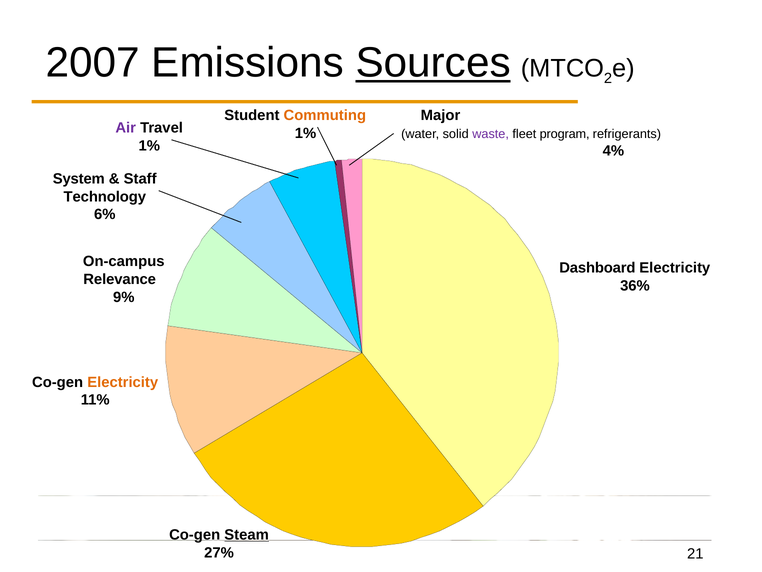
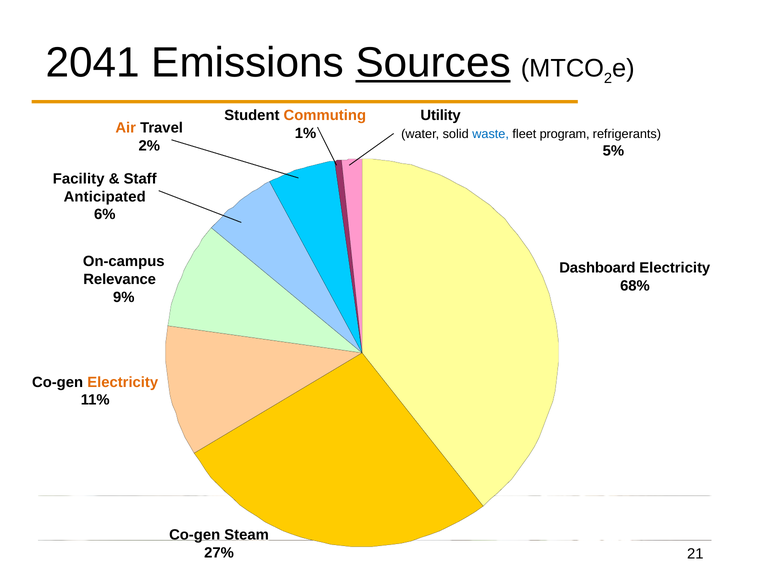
2007: 2007 -> 2041
Major: Major -> Utility
Air colour: purple -> orange
waste colour: purple -> blue
1% at (149, 146): 1% -> 2%
4%: 4% -> 5%
System: System -> Facility
Technology: Technology -> Anticipated
36%: 36% -> 68%
Steam underline: present -> none
